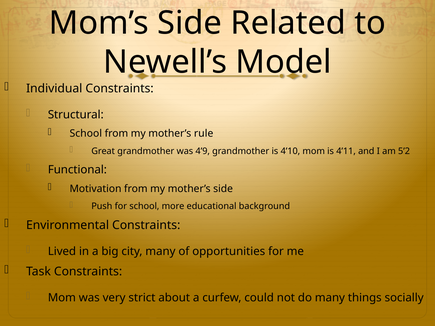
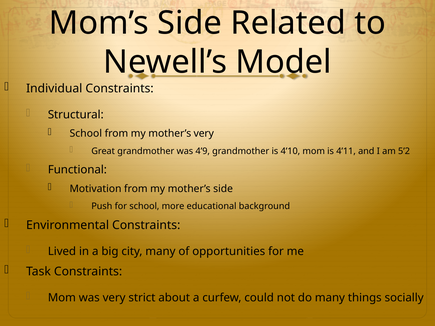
mother’s rule: rule -> very
